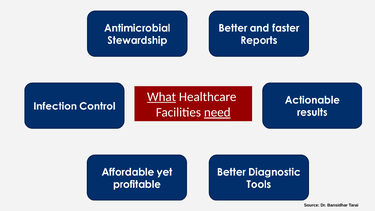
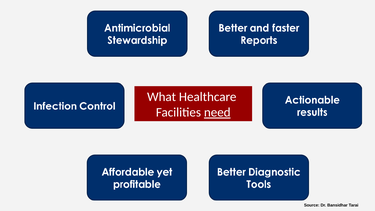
What underline: present -> none
